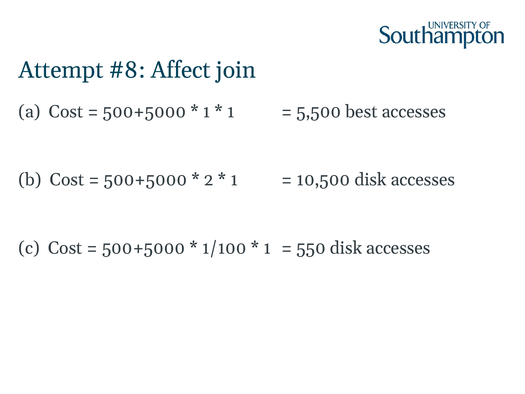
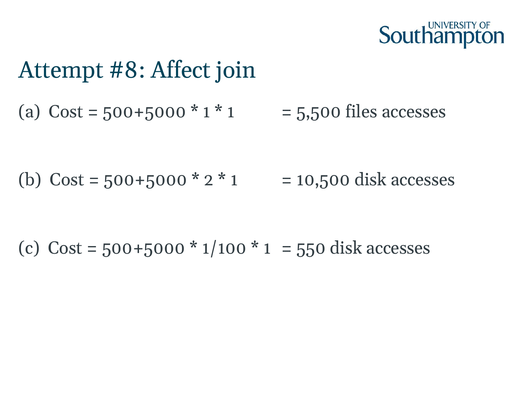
best: best -> files
